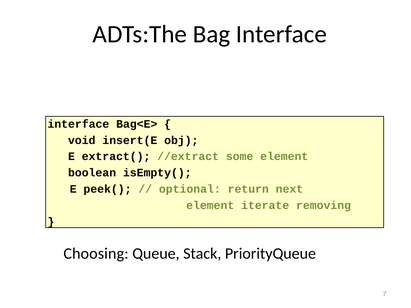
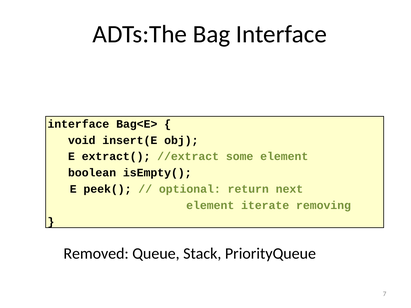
Choosing: Choosing -> Removed
